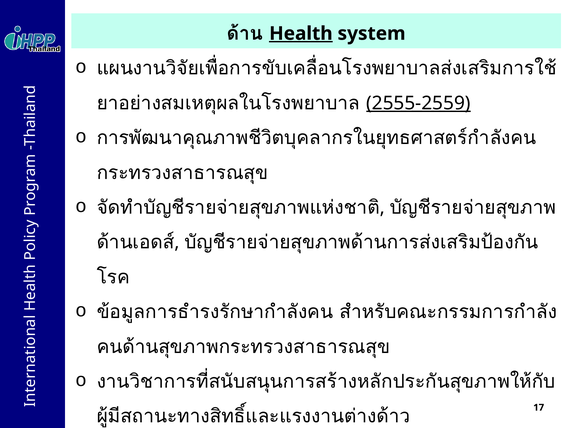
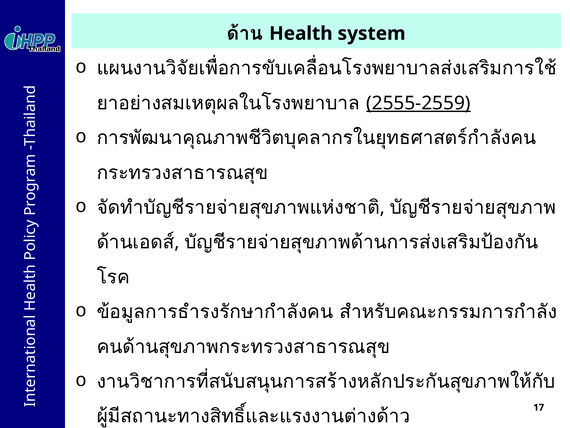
Health underline: present -> none
